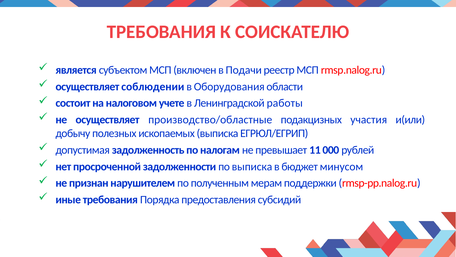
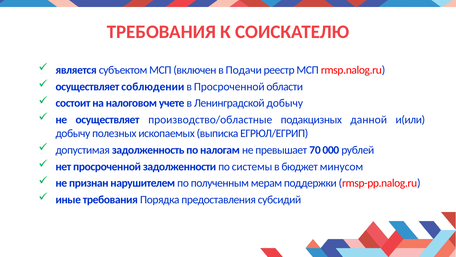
в Оборудования: Оборудования -> Просроченной
Ленинградской работы: работы -> добычу
участия: участия -> данной
11: 11 -> 70
по выписка: выписка -> системы
